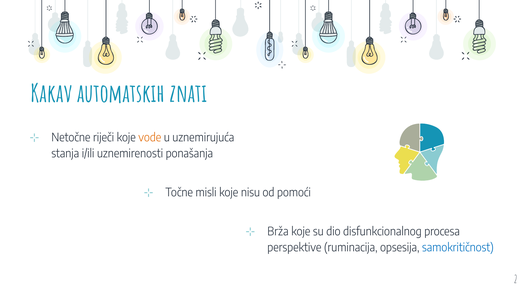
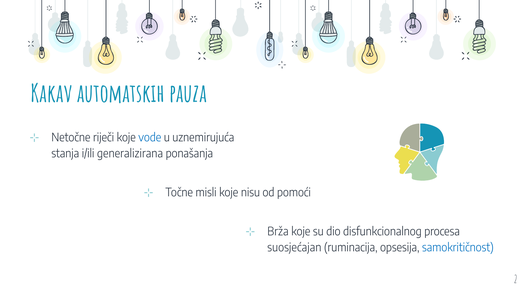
znati: znati -> pauza
vode colour: orange -> blue
uznemirenosti: uznemirenosti -> generalizirana
perspektive: perspektive -> suosjećajan
